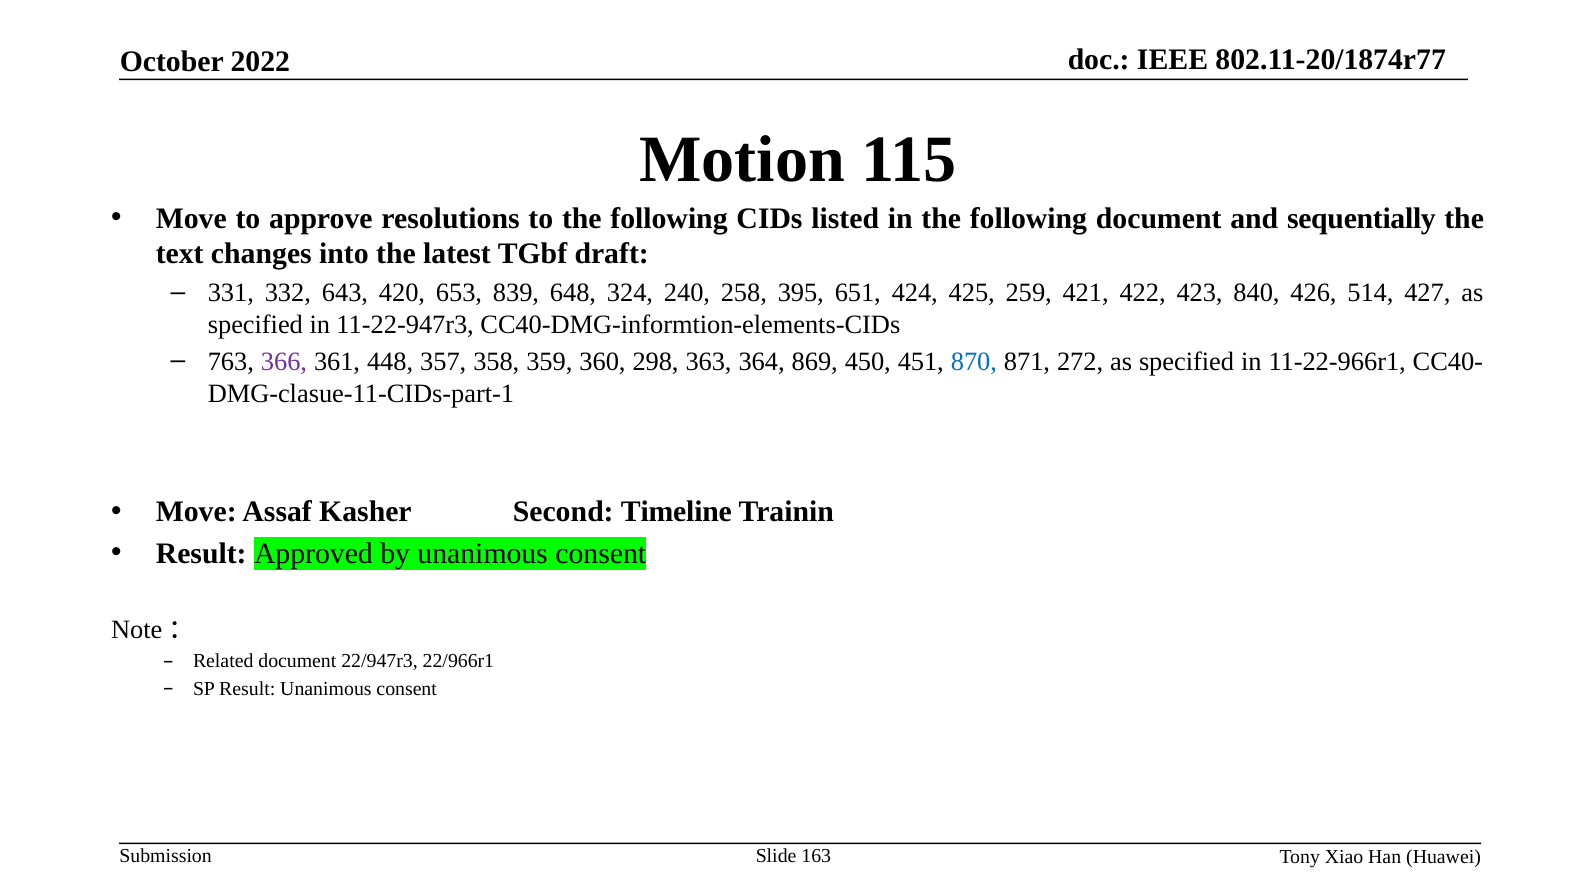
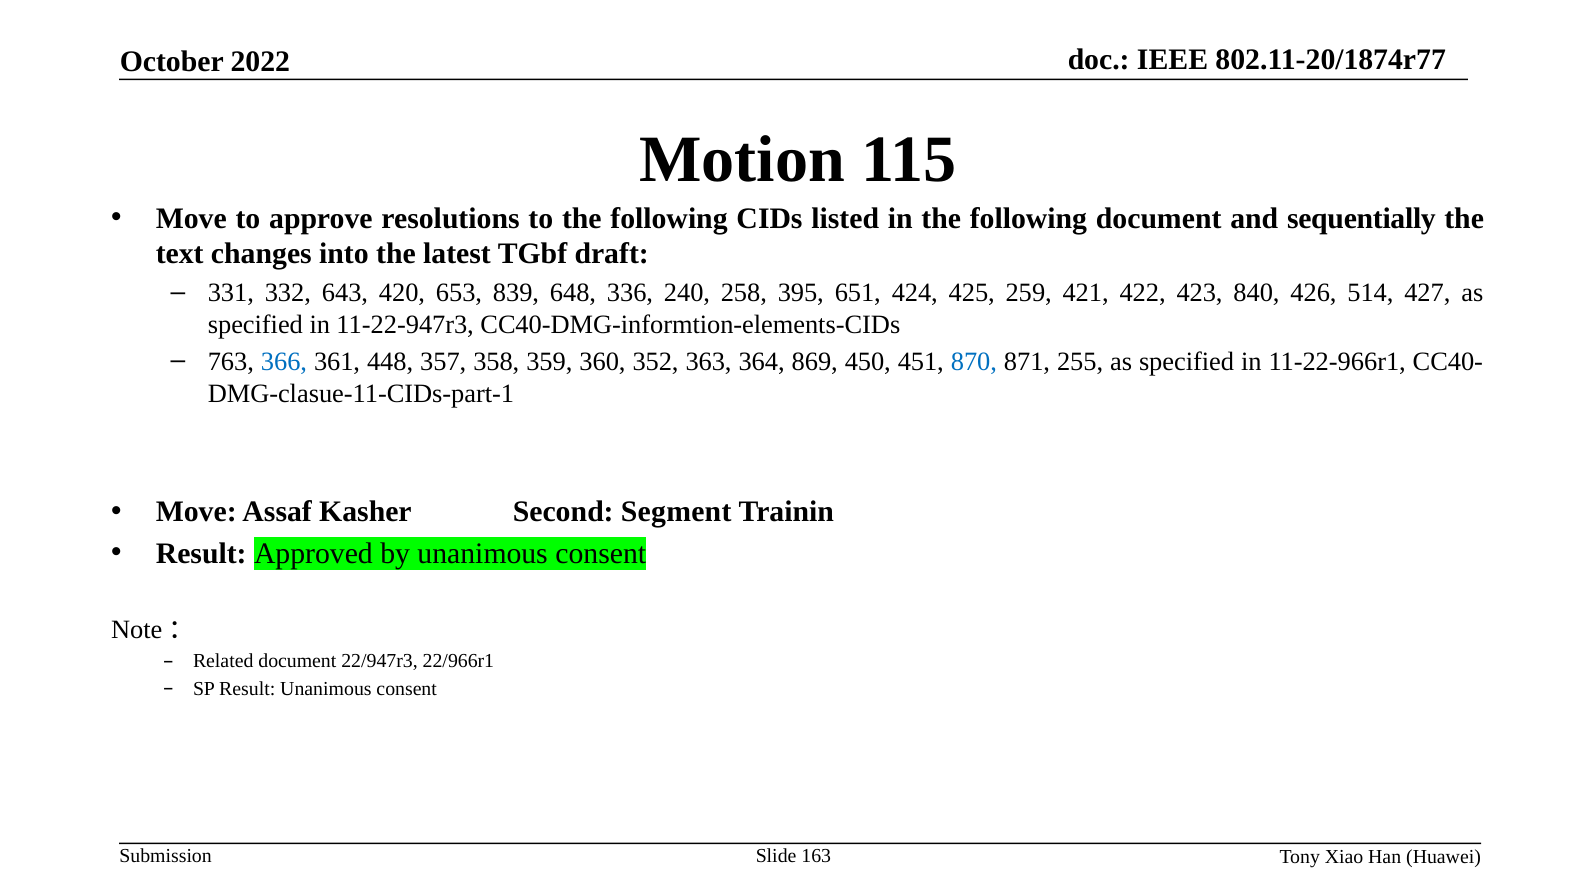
324: 324 -> 336
366 colour: purple -> blue
298: 298 -> 352
272: 272 -> 255
Timeline: Timeline -> Segment
